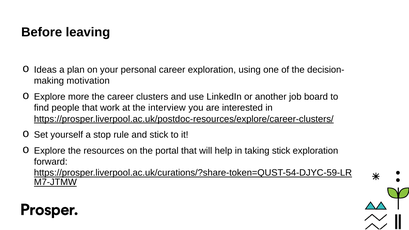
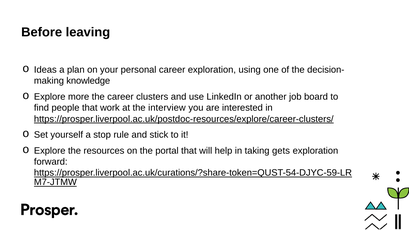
motivation: motivation -> knowledge
taking stick: stick -> gets
